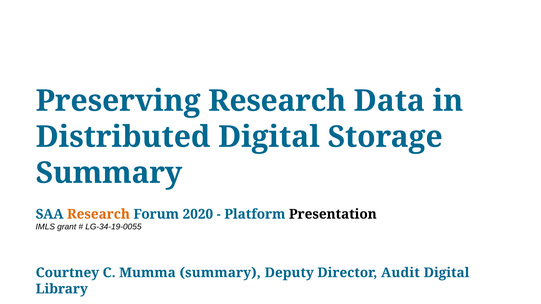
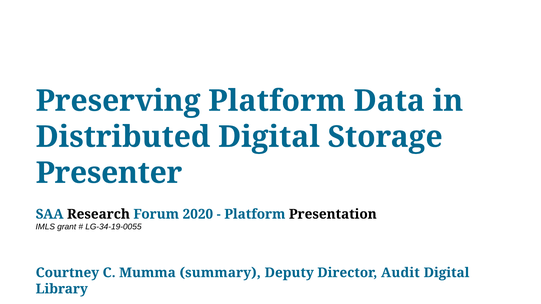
Preserving Research: Research -> Platform
Summary at (109, 173): Summary -> Presenter
Research at (98, 214) colour: orange -> black
